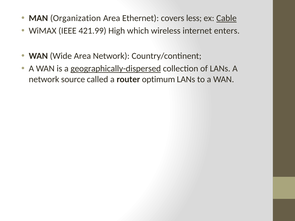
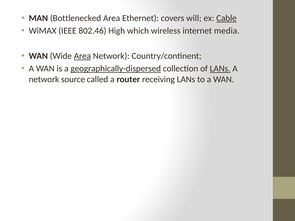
Organization: Organization -> Bottlenecked
less: less -> will
421.99: 421.99 -> 802.46
enters: enters -> media
Area at (82, 56) underline: none -> present
LANs at (220, 69) underline: none -> present
optimum: optimum -> receiving
